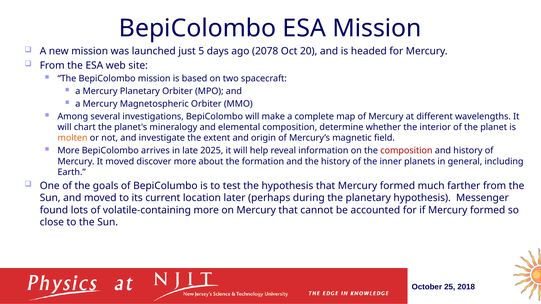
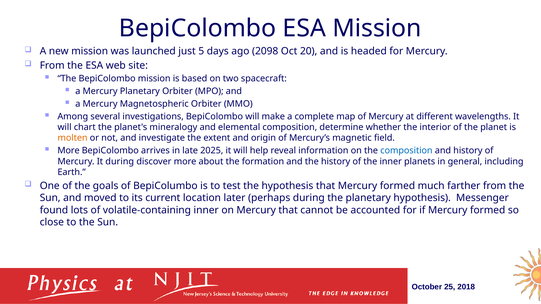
2078: 2078 -> 2098
composition at (406, 151) colour: red -> blue
It moved: moved -> during
volatile-containing more: more -> inner
